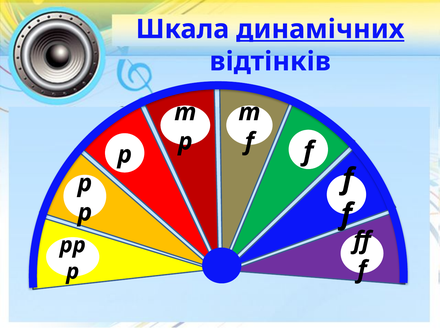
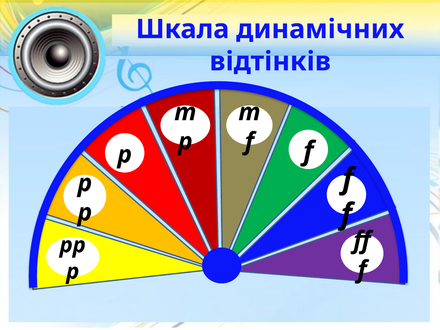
динамічних underline: present -> none
